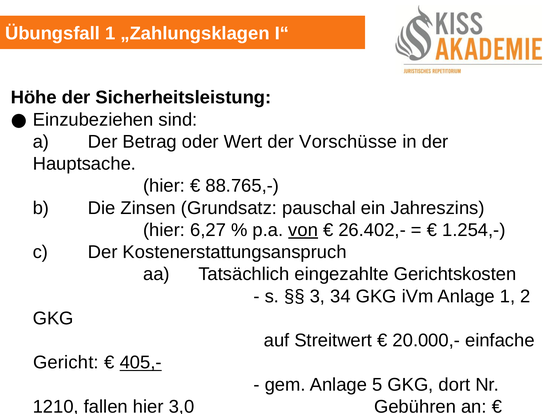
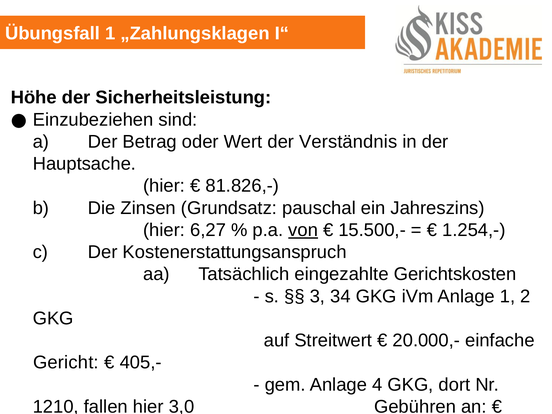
der Vorschüsse: Vorschüsse -> Verständnis
88.765,-: 88.765,- -> 81.826,-
26.402,-: 26.402,- -> 15.500,-
405,- at (141, 363) underline: present -> none
5: 5 -> 4
